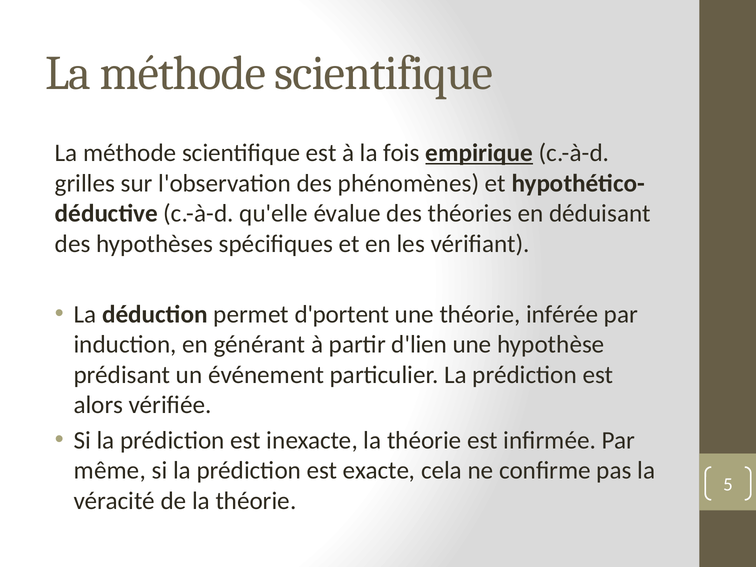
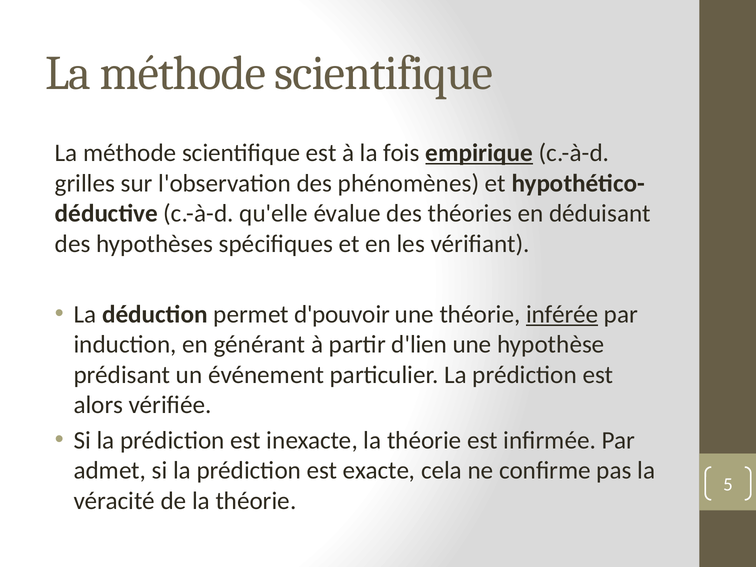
d'portent: d'portent -> d'pouvoir
inférée underline: none -> present
même: même -> admet
